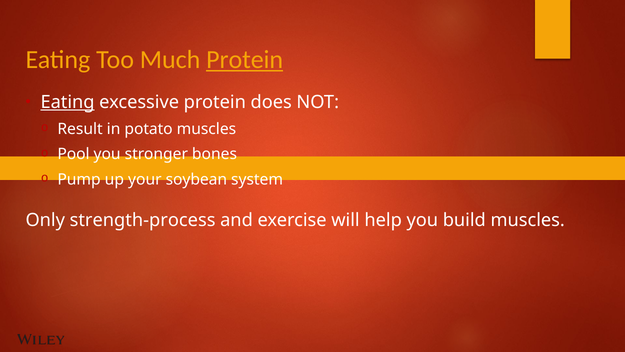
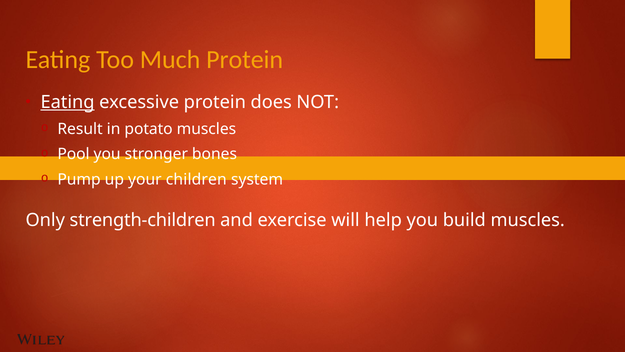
Protein at (245, 60) underline: present -> none
soybean: soybean -> children
strength-process: strength-process -> strength-children
